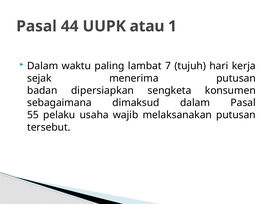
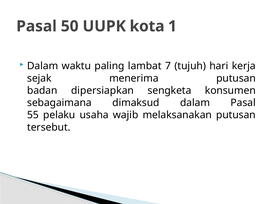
44: 44 -> 50
atau: atau -> kota
